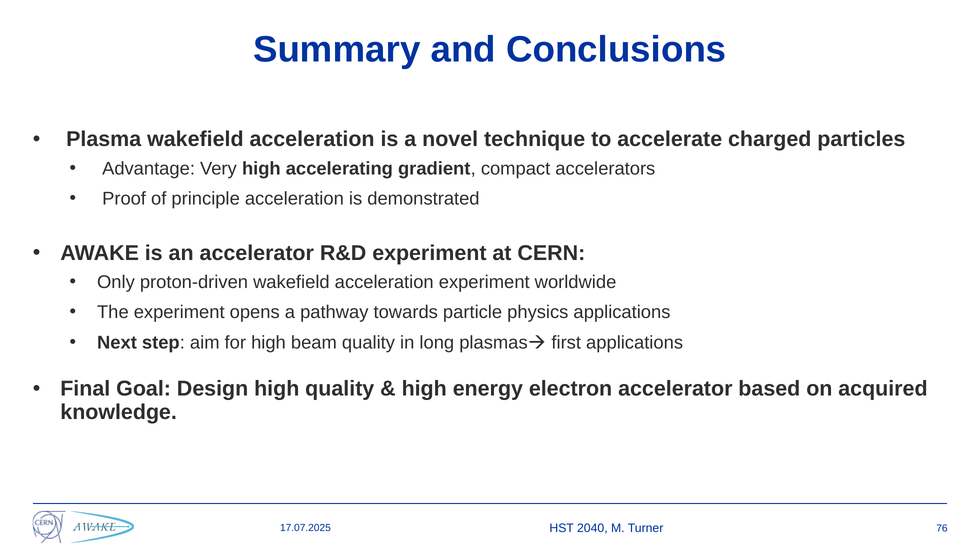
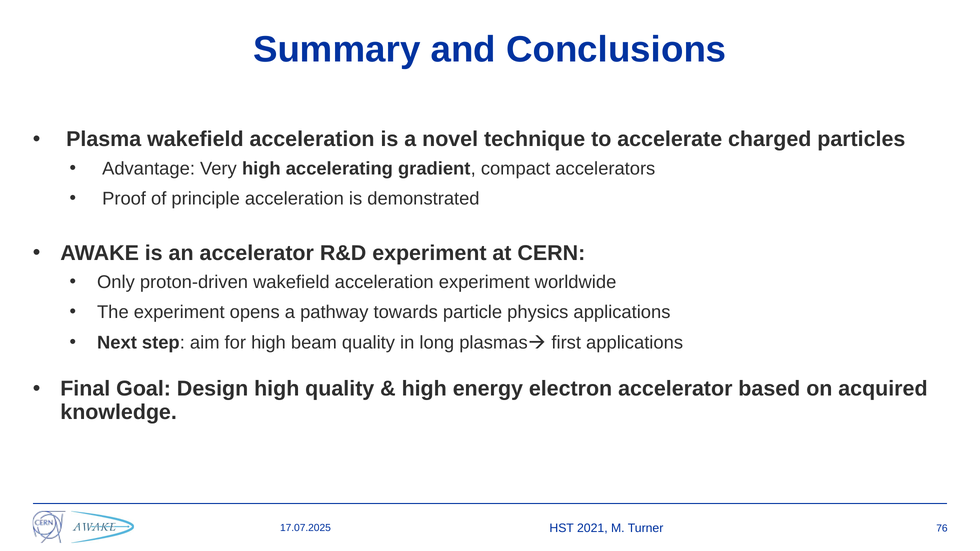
2040: 2040 -> 2021
